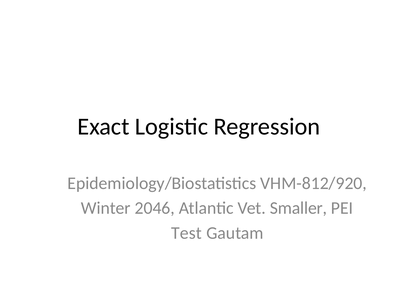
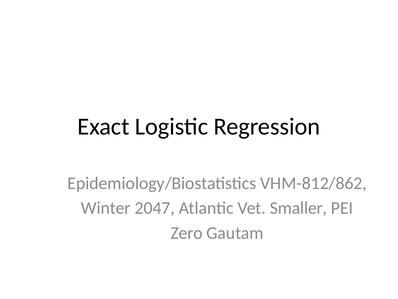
VHM-812/920: VHM-812/920 -> VHM-812/862
2046: 2046 -> 2047
Test: Test -> Zero
